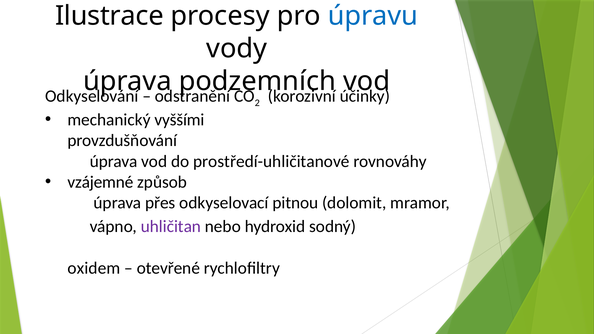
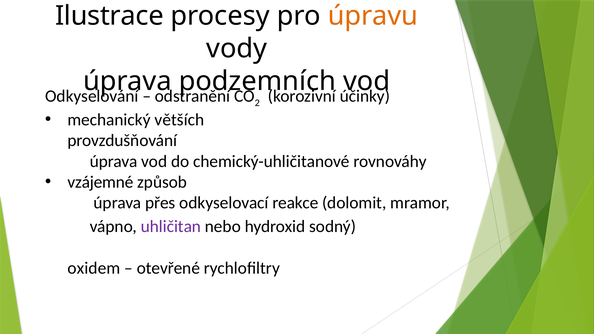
úpravu colour: blue -> orange
vyššími: vyššími -> větších
prostředí-uhličitanové: prostředí-uhličitanové -> chemický-uhličitanové
pitnou: pitnou -> reakce
